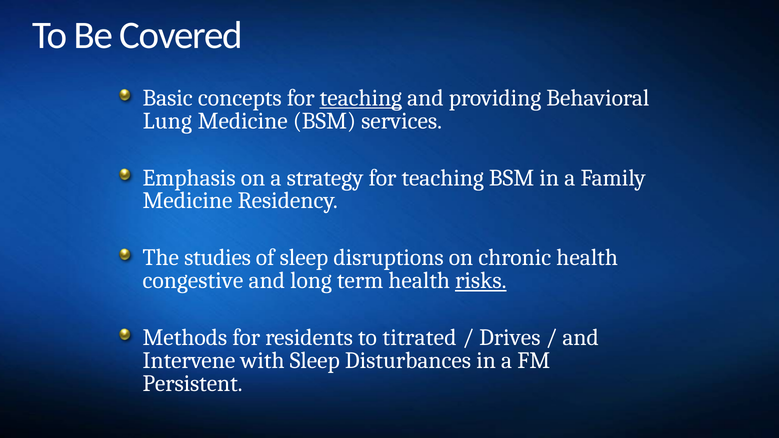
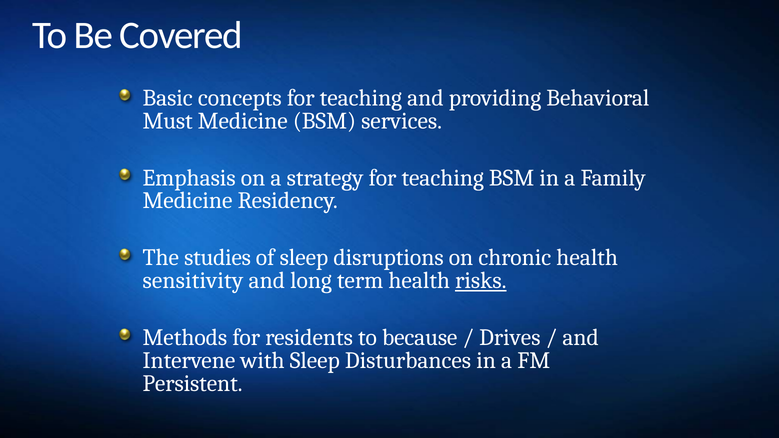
teaching at (361, 98) underline: present -> none
Lung: Lung -> Must
congestive: congestive -> sensitivity
titrated: titrated -> because
